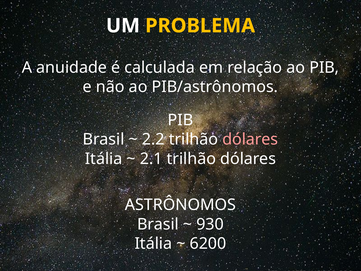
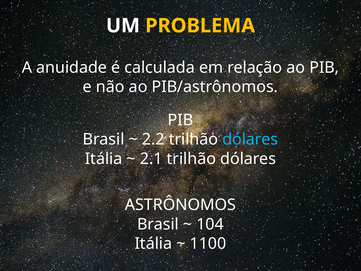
dólares at (250, 139) colour: pink -> light blue
930: 930 -> 104
6200: 6200 -> 1100
